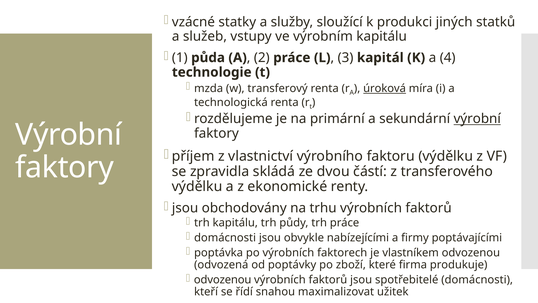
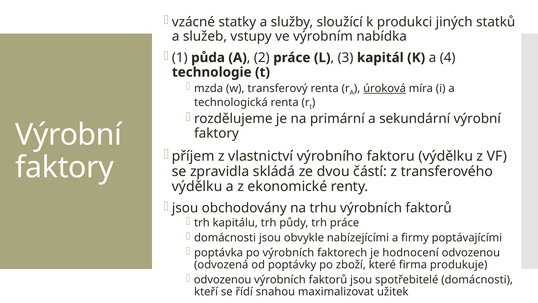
výrobním kapitálu: kapitálu -> nabídka
výrobní at (477, 119) underline: present -> none
vlastníkem: vlastníkem -> hodnocení
